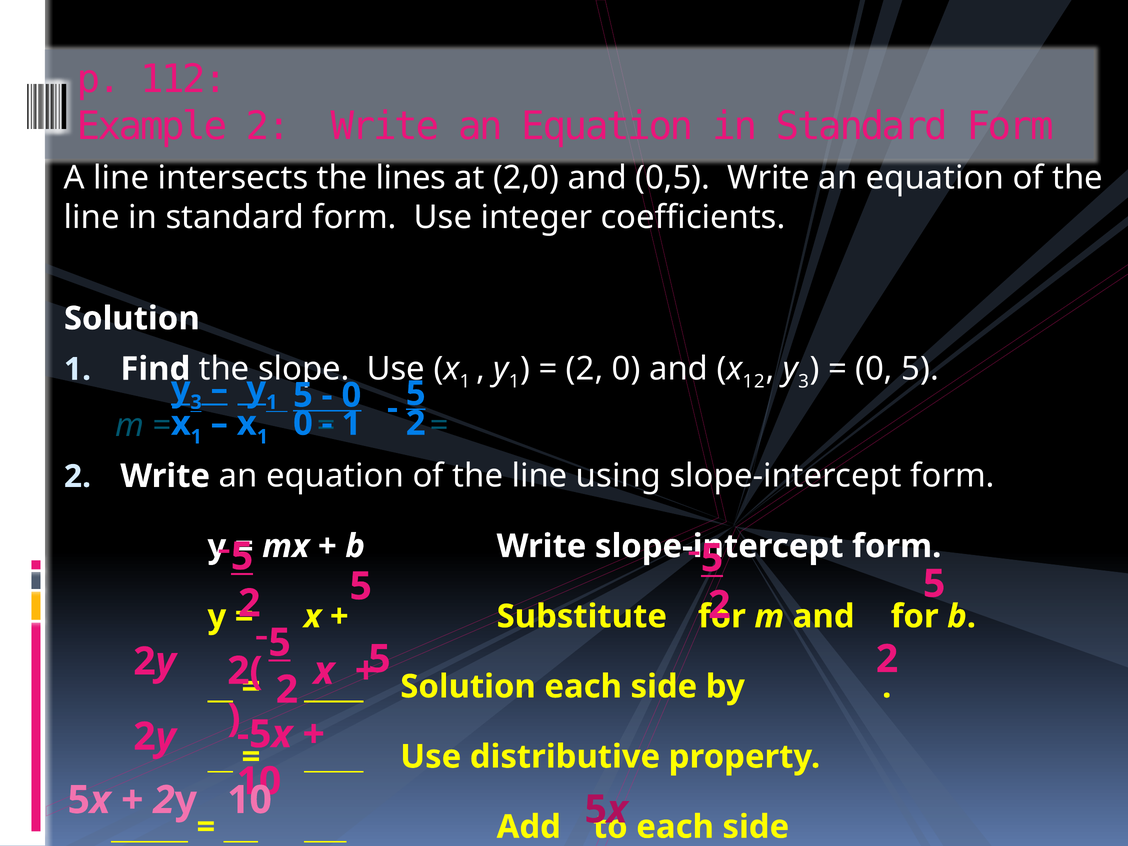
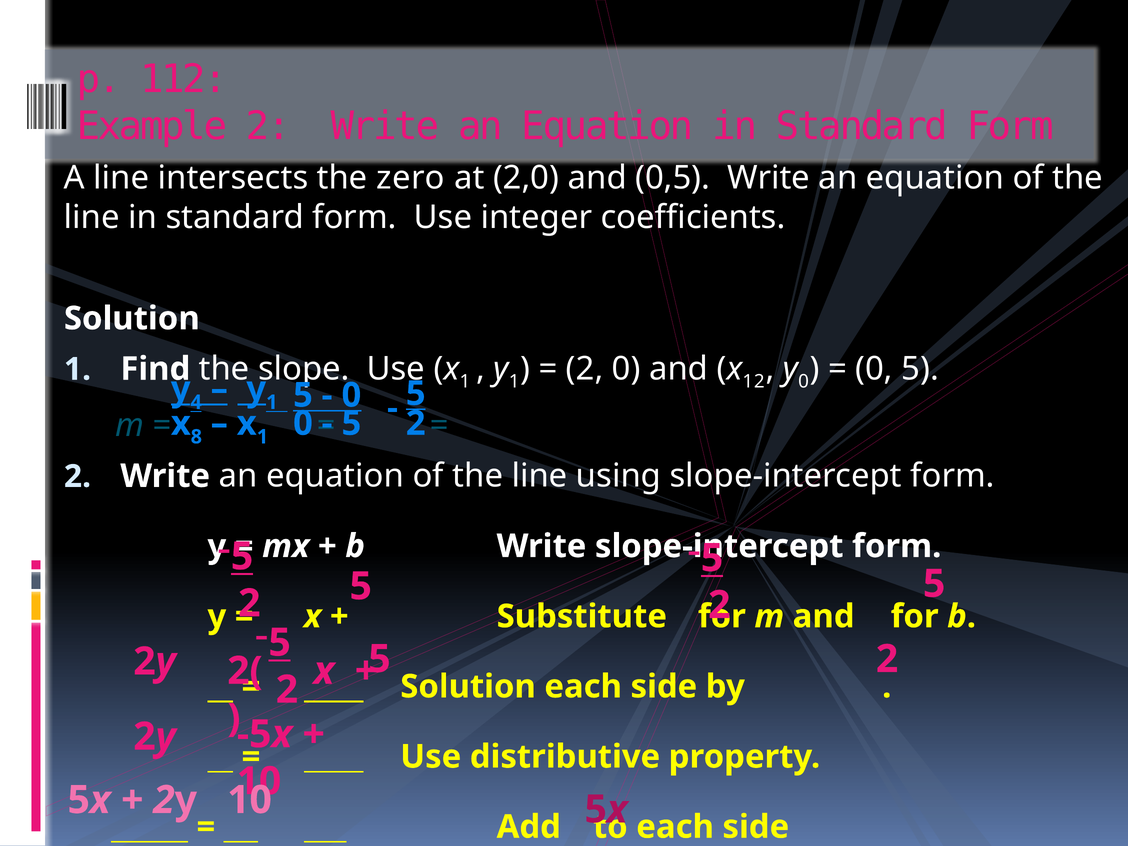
lines: lines -> zero
3 at (804, 382): 3 -> 0
3 at (196, 402): 3 -> 4
1 at (196, 437): 1 -> 8
1 at (351, 423): 1 -> 5
